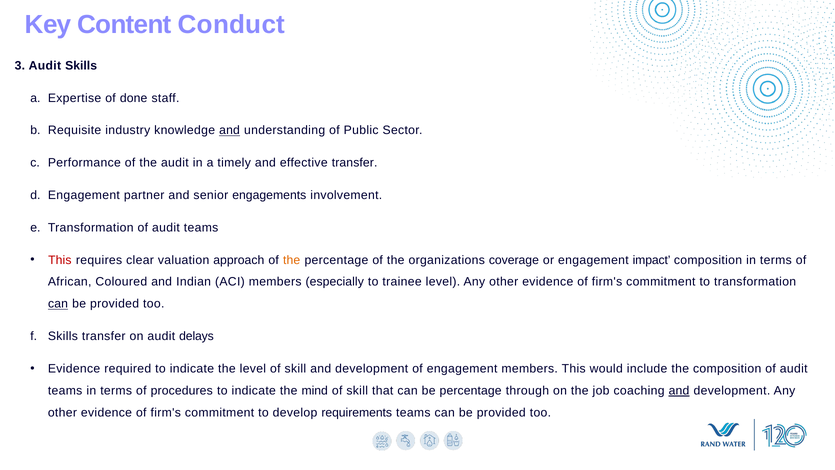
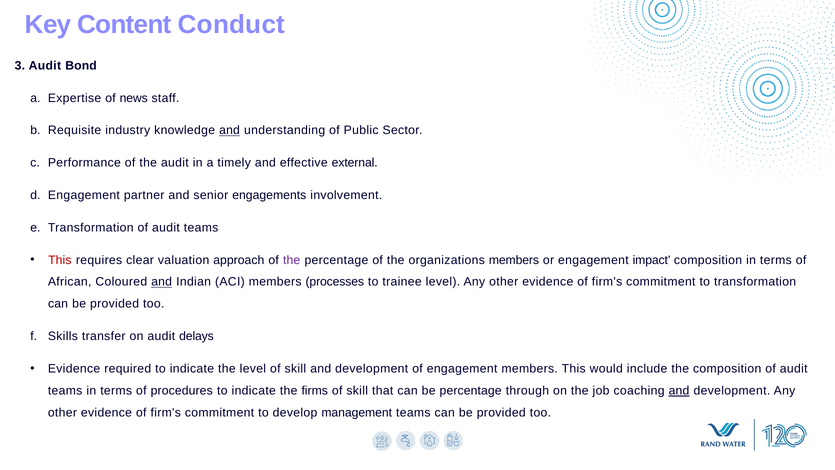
Audit Skills: Skills -> Bond
done: done -> news
effective transfer: transfer -> external
the at (292, 260) colour: orange -> purple
organizations coverage: coverage -> members
and at (162, 282) underline: none -> present
especially: especially -> processes
can at (58, 304) underline: present -> none
mind: mind -> firms
requirements: requirements -> management
